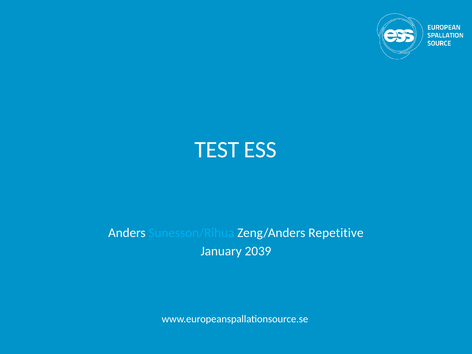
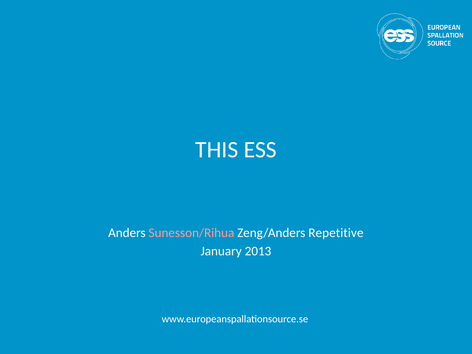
TEST: TEST -> THIS
Sunesson/Rihua colour: light blue -> pink
2039: 2039 -> 2013
